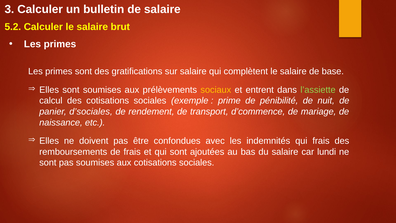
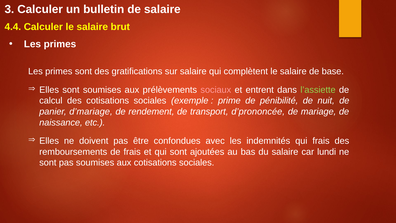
5.2: 5.2 -> 4.4
sociaux colour: yellow -> pink
d’sociales: d’sociales -> d’mariage
d’commence: d’commence -> d’prononcée
